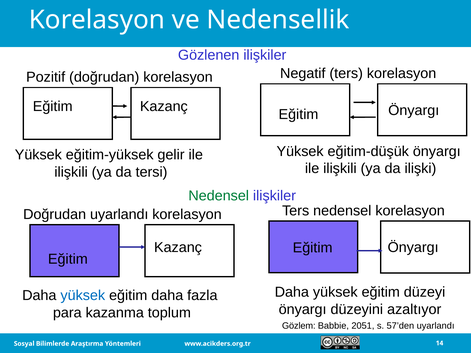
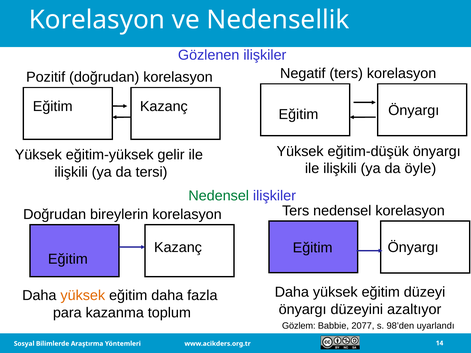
ilişki: ilişki -> öyle
Doğrudan uyarlandı: uyarlandı -> bireylerin
yüksek at (83, 296) colour: blue -> orange
2051: 2051 -> 2077
57’den: 57’den -> 98’den
